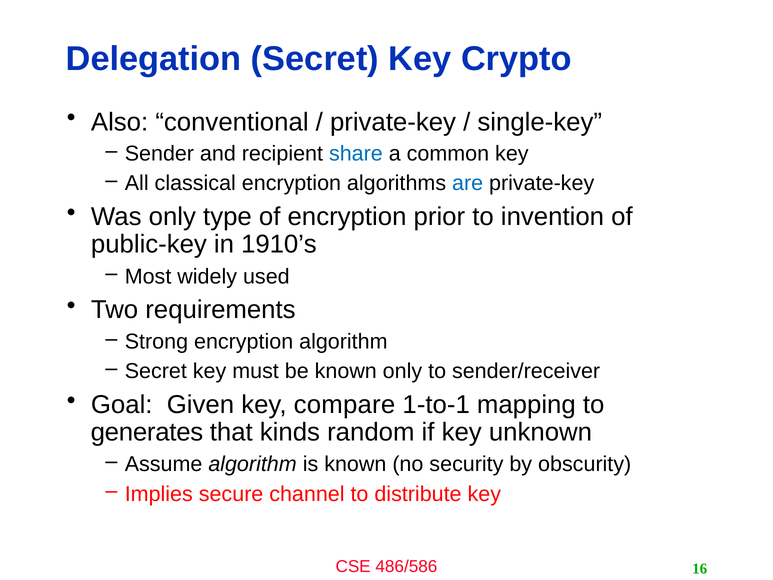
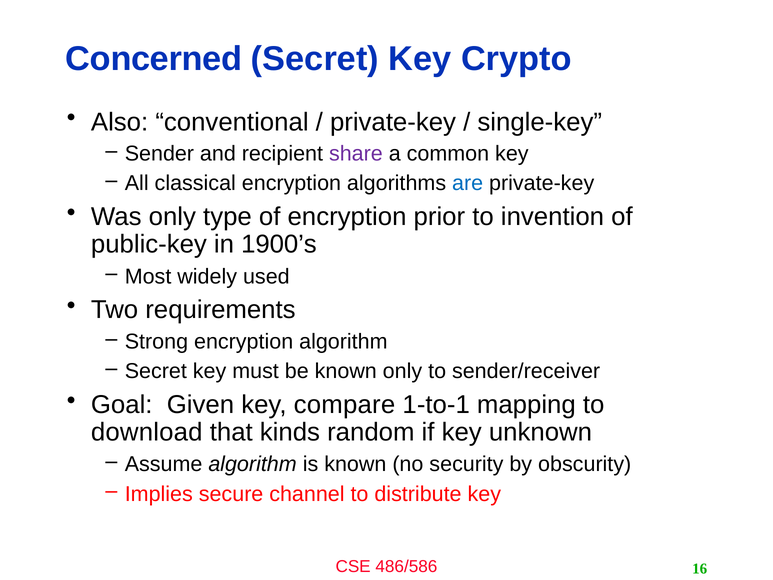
Delegation: Delegation -> Concerned
share colour: blue -> purple
1910’s: 1910’s -> 1900’s
generates: generates -> download
